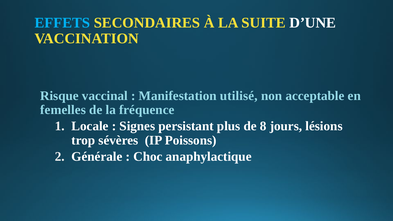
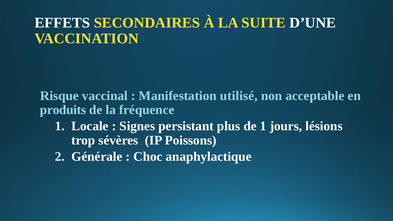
EFFETS colour: light blue -> white
femelles: femelles -> produits
de 8: 8 -> 1
